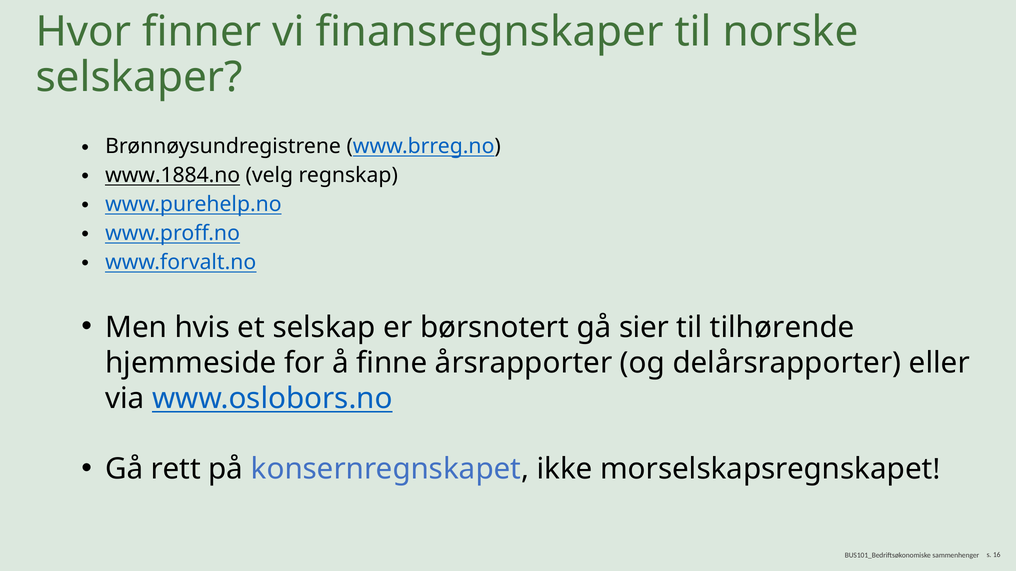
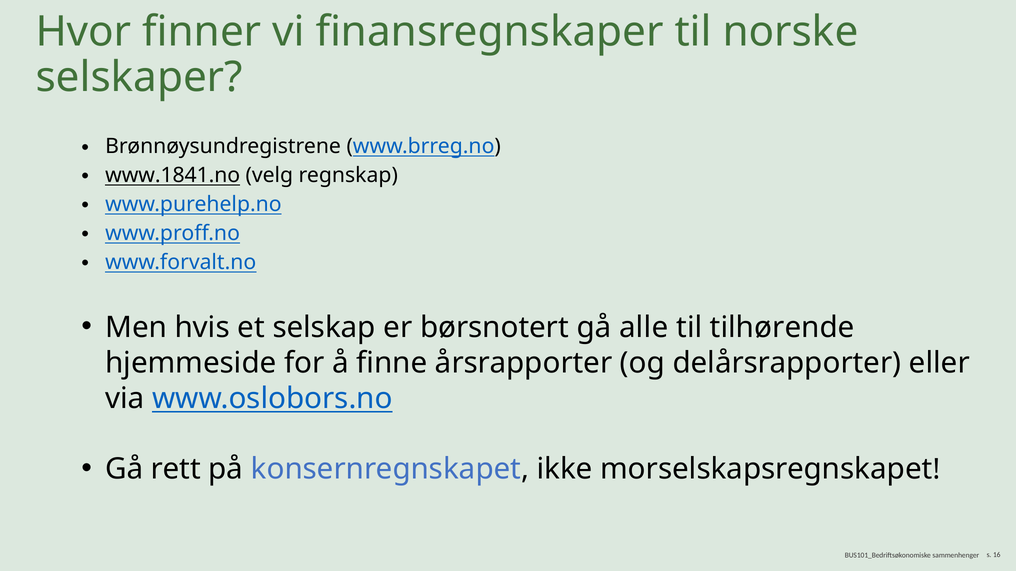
www.1884.no: www.1884.no -> www.1841.no
sier: sier -> alle
